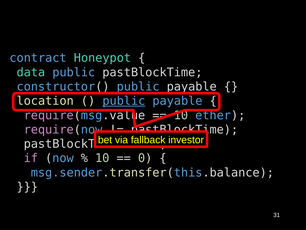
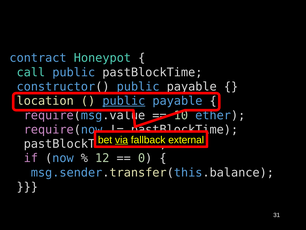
data: data -> call
via underline: none -> present
investor: investor -> external
10 at (102, 158): 10 -> 12
